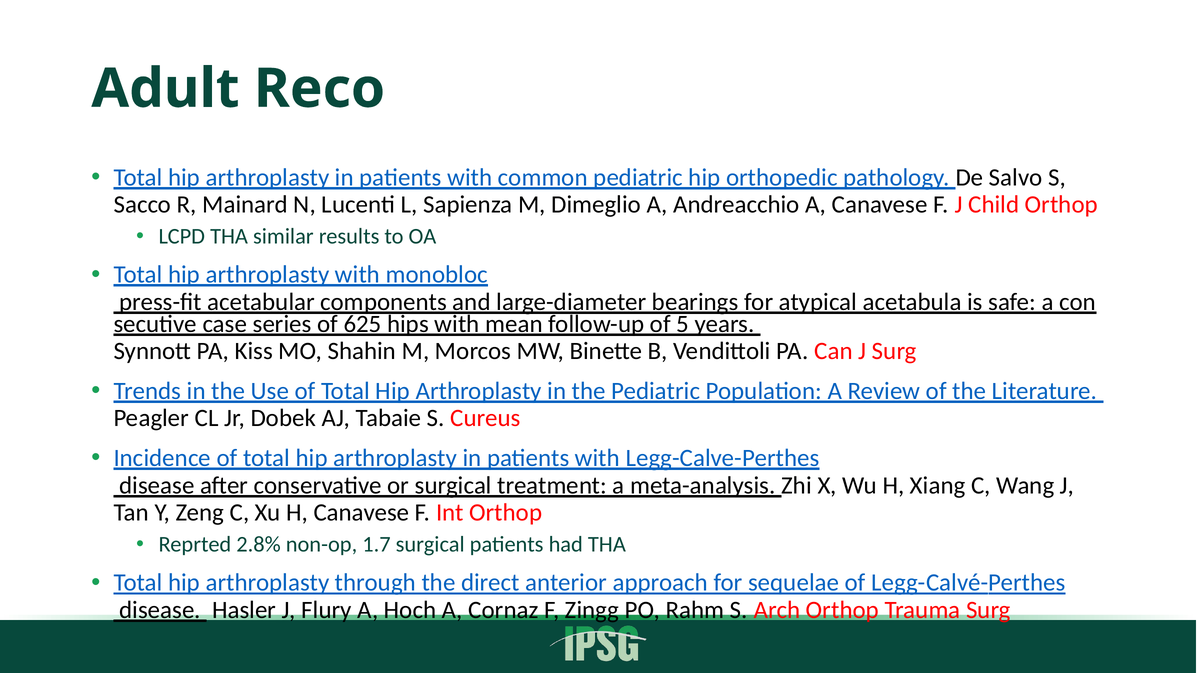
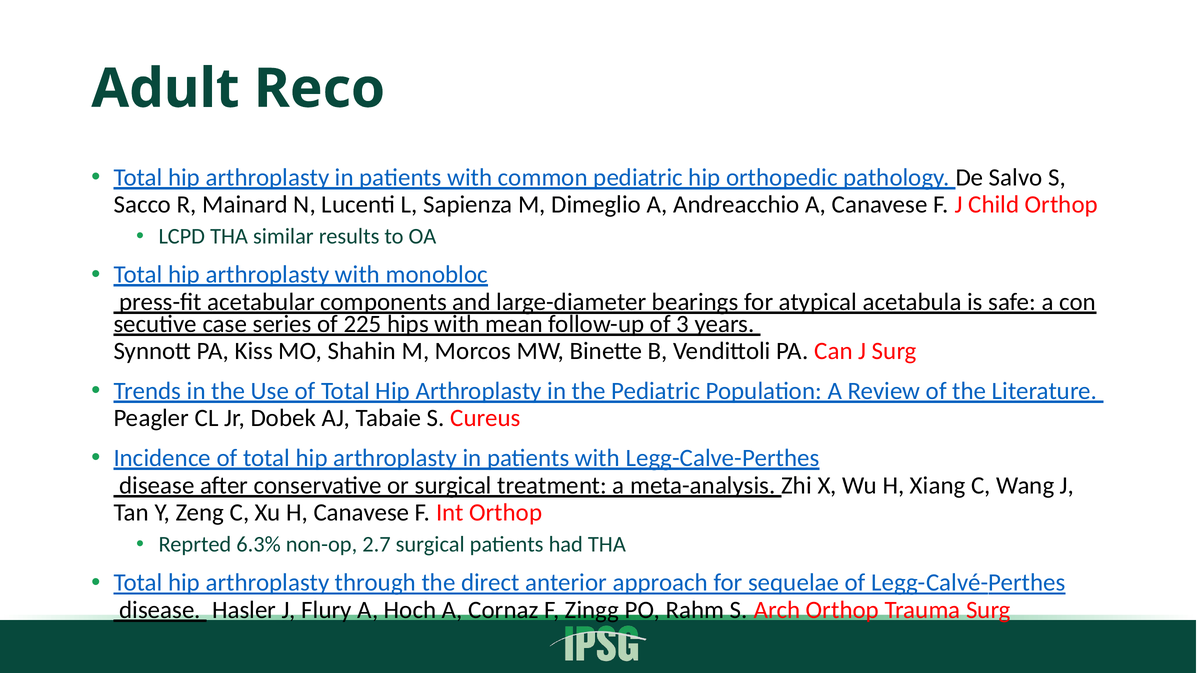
625: 625 -> 225
5: 5 -> 3
2.8%: 2.8% -> 6.3%
1.7: 1.7 -> 2.7
